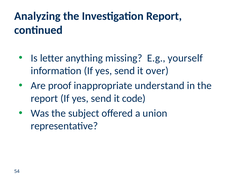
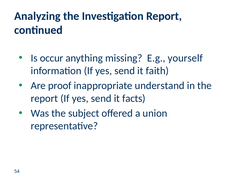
letter: letter -> occur
over: over -> faith
code: code -> facts
